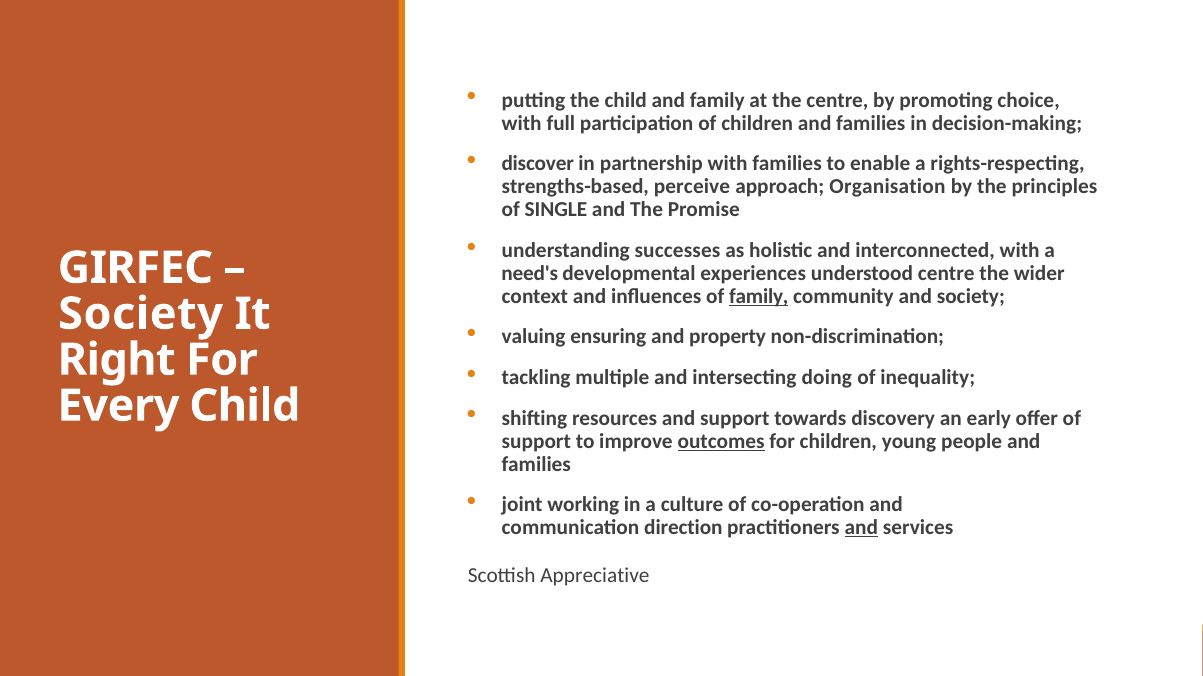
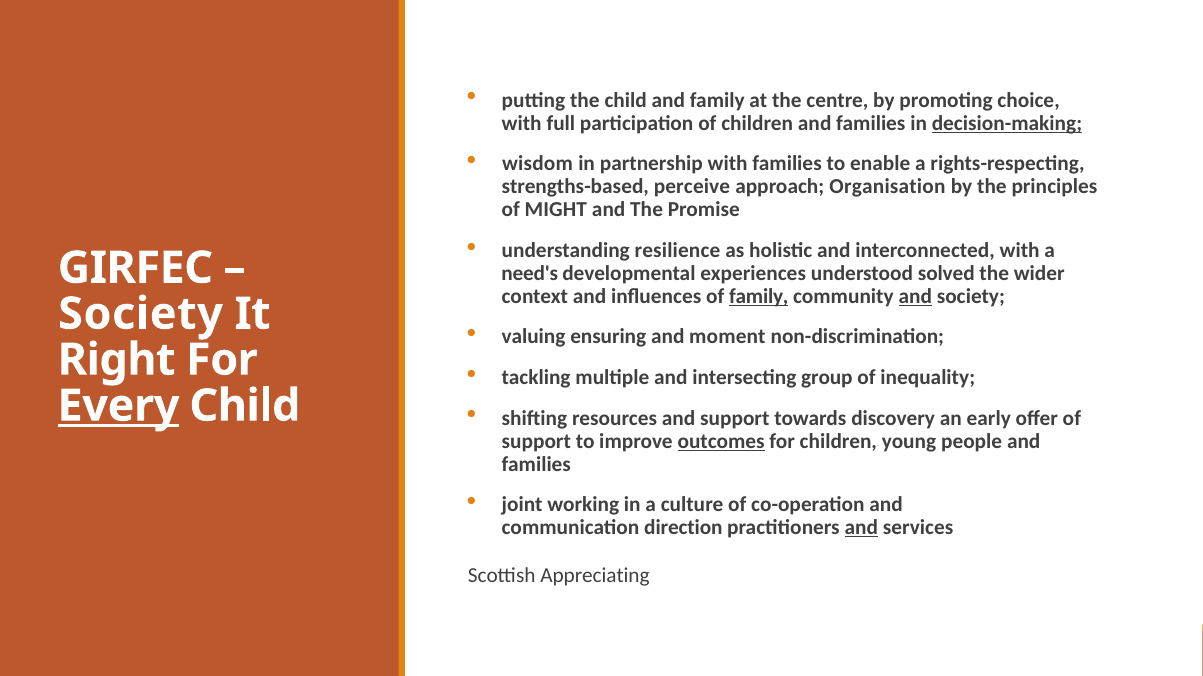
decision-making underline: none -> present
discover: discover -> wisdom
SINGLE: SINGLE -> MIGHT
successes: successes -> resilience
understood centre: centre -> solved
and at (915, 297) underline: none -> present
property: property -> moment
doing: doing -> group
Every underline: none -> present
Appreciative: Appreciative -> Appreciating
